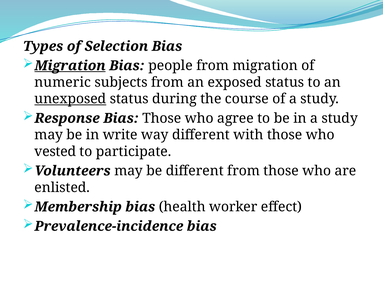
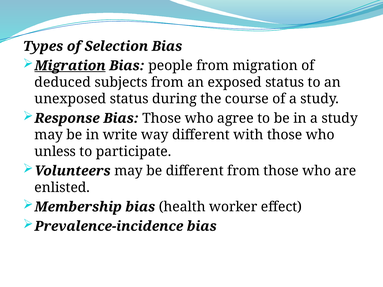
numeric: numeric -> deduced
unexposed underline: present -> none
vested: vested -> unless
